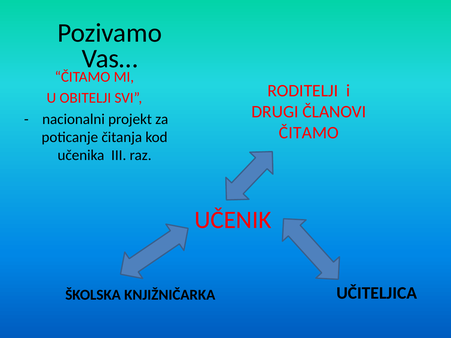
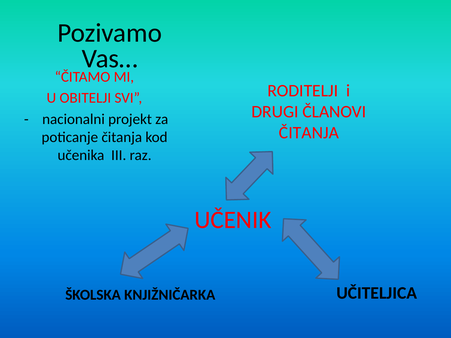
ČITAMO at (309, 133): ČITAMO -> ČITANJA
